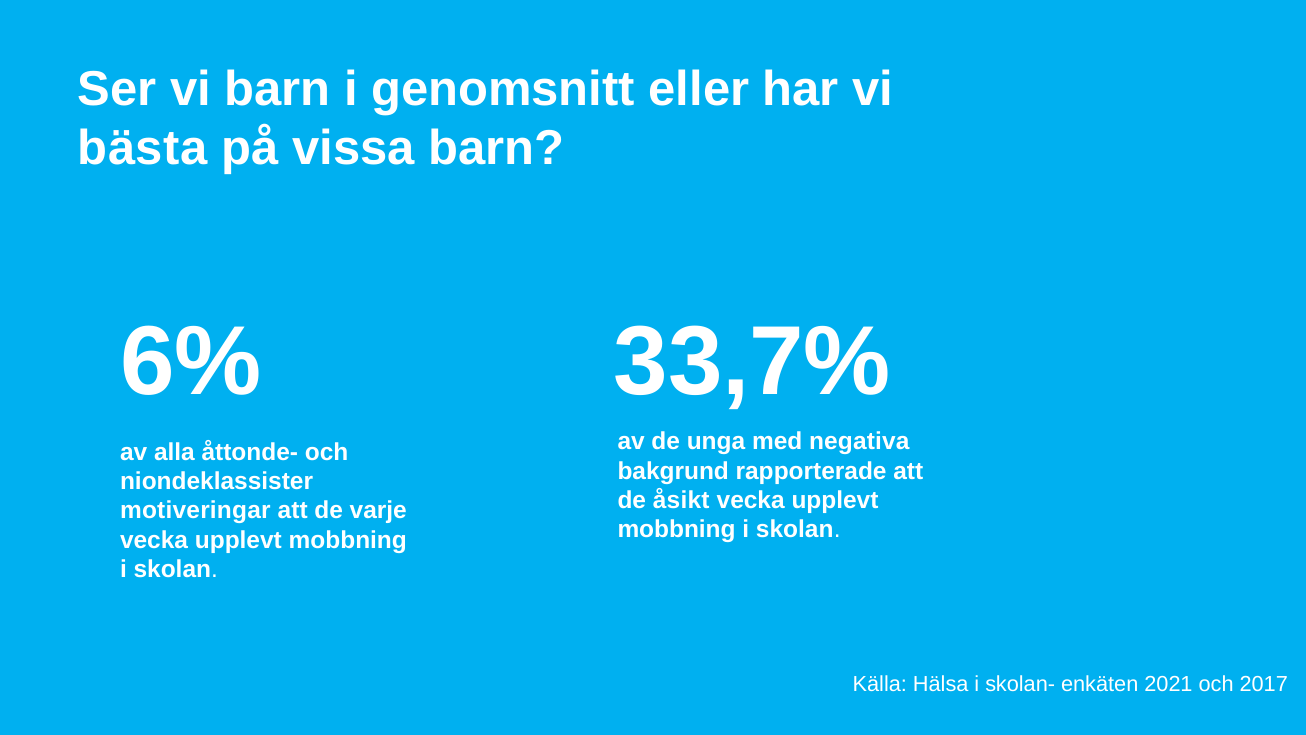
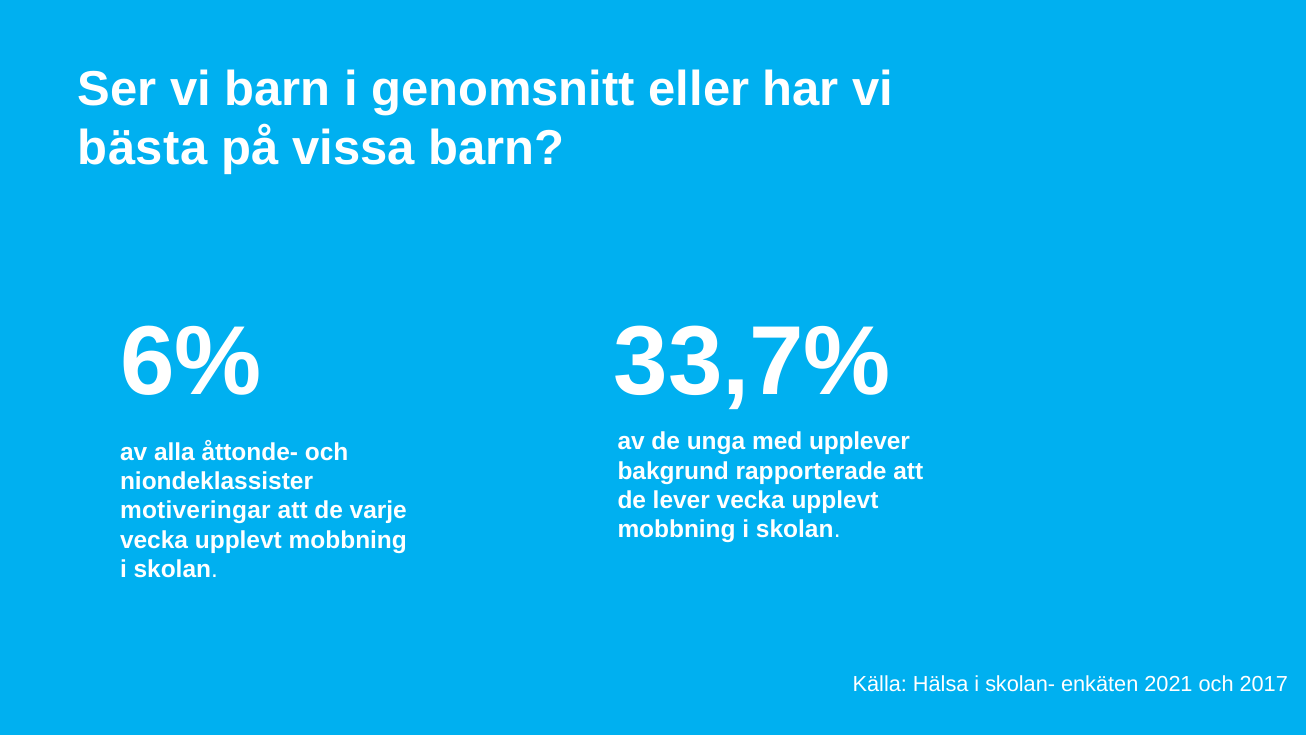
negativa: negativa -> upplever
åsikt: åsikt -> lever
